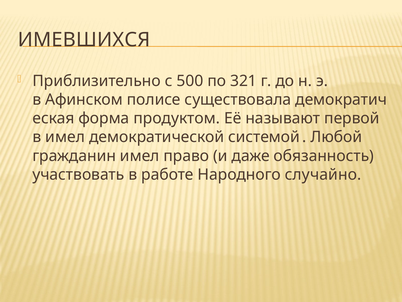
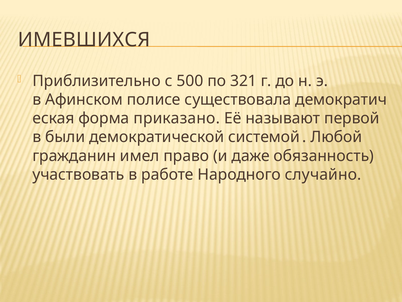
продуктом: продуктом -> приказано
в имел: имел -> были
